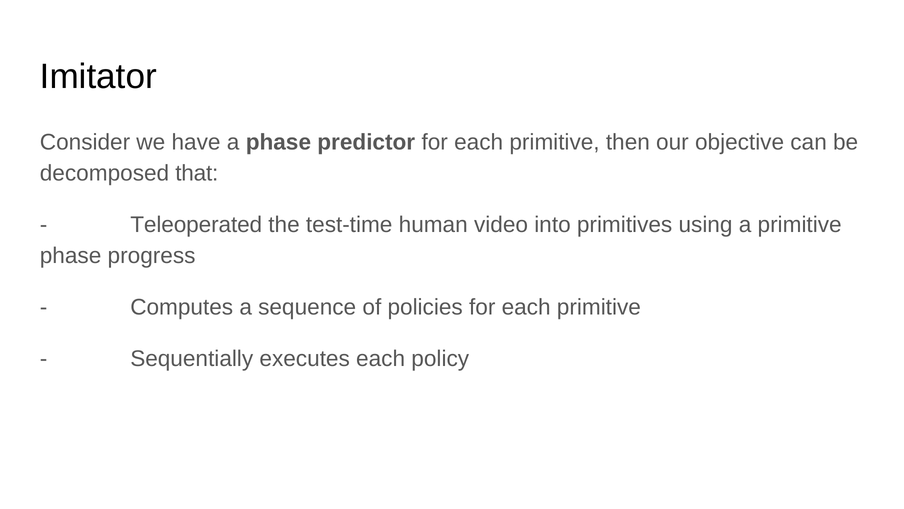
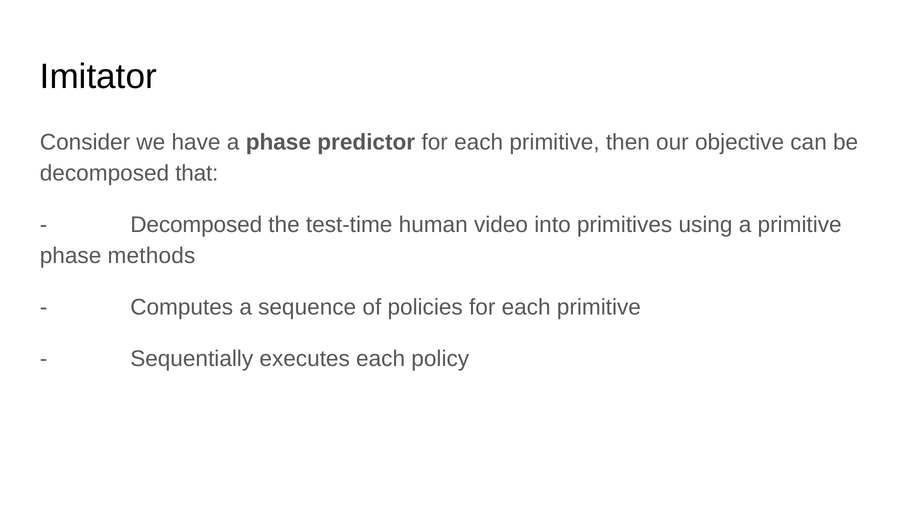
Teleoperated at (196, 225): Teleoperated -> Decomposed
progress: progress -> methods
